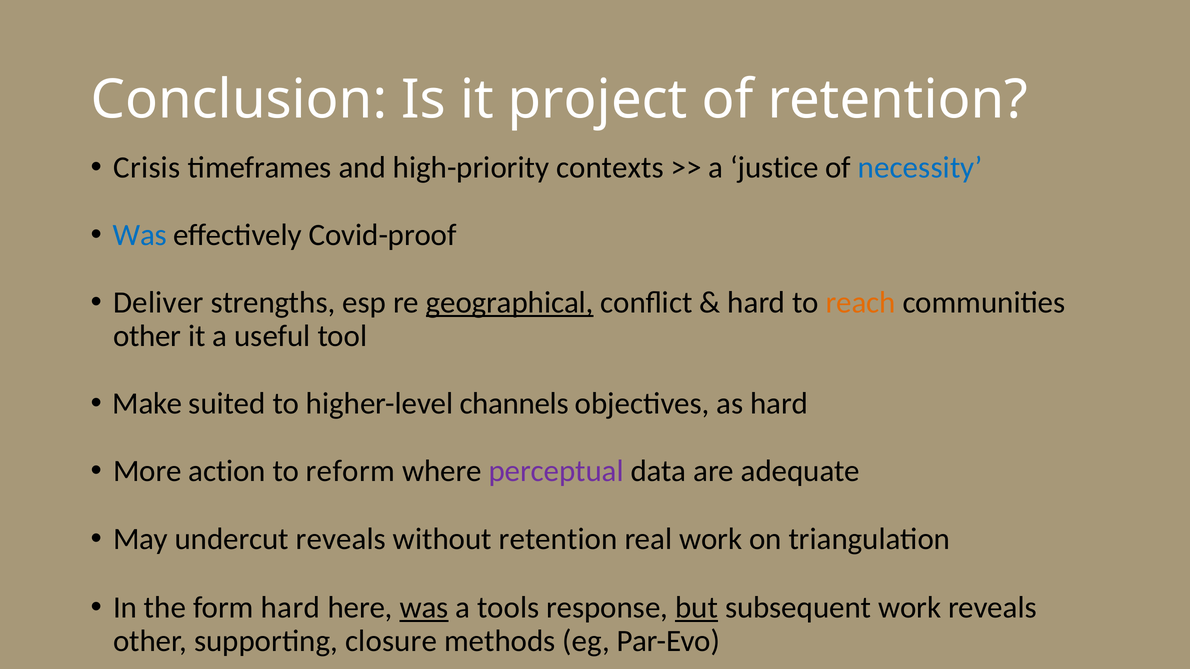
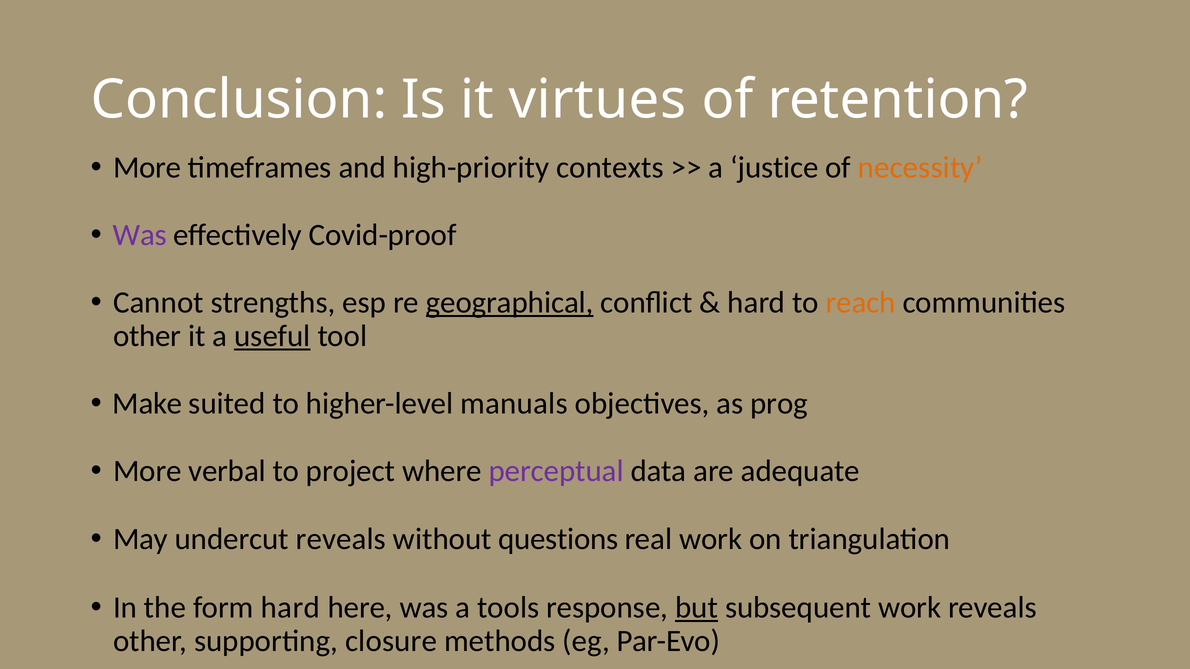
project: project -> virtues
Crisis at (147, 168): Crisis -> More
necessity colour: blue -> orange
Was at (140, 235) colour: blue -> purple
Deliver: Deliver -> Cannot
useful underline: none -> present
channels: channels -> manuals
as hard: hard -> prog
action: action -> verbal
reform: reform -> project
without retention: retention -> questions
was at (424, 608) underline: present -> none
